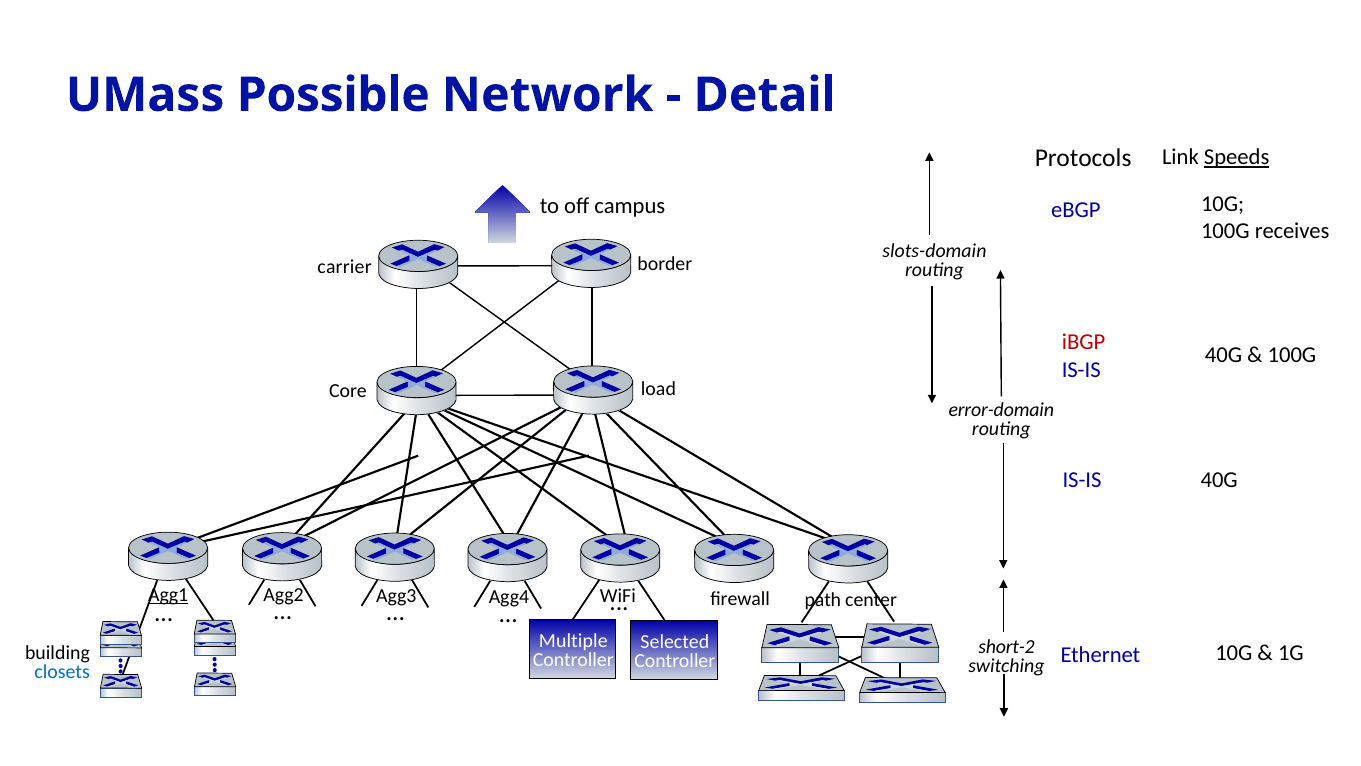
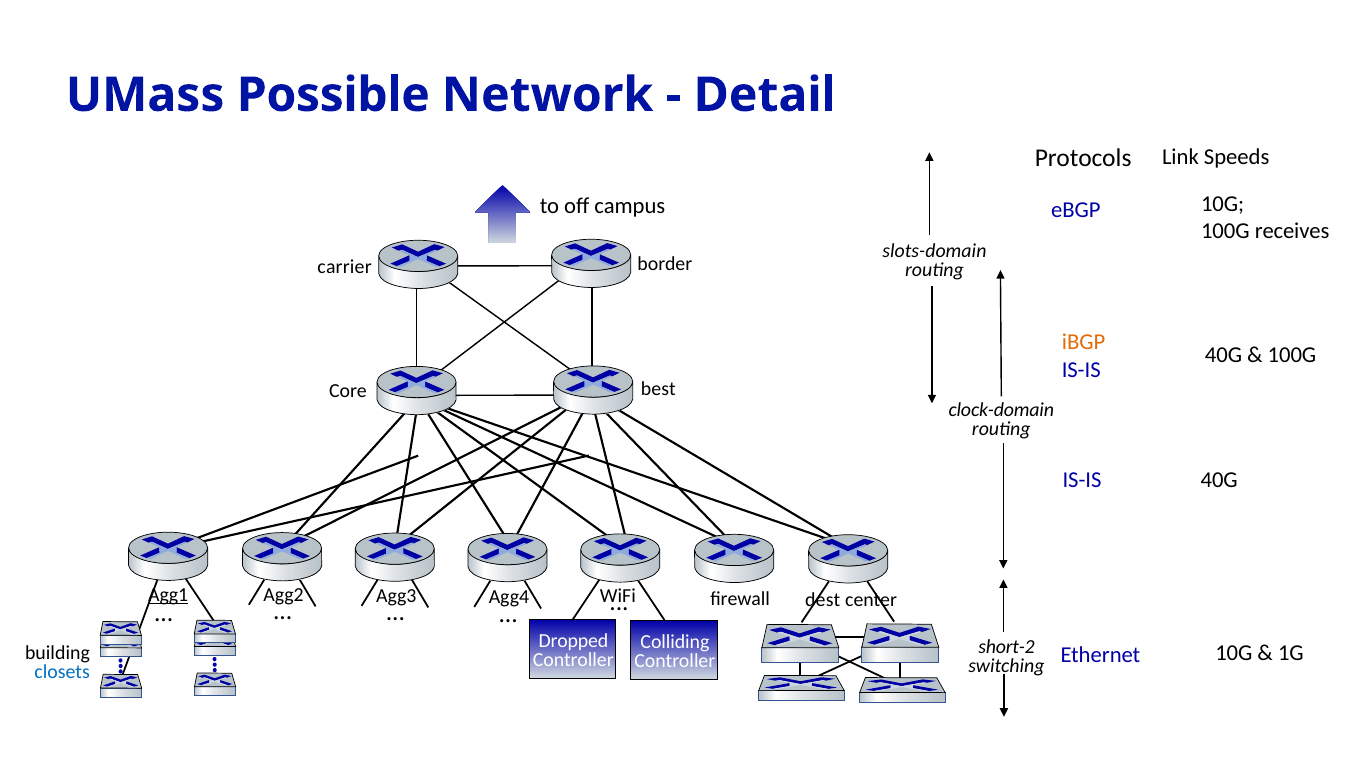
Speeds underline: present -> none
iBGP colour: red -> orange
load: load -> best
error-domain: error-domain -> clock-domain
path: path -> dest
Multiple: Multiple -> Dropped
Selected: Selected -> Colliding
